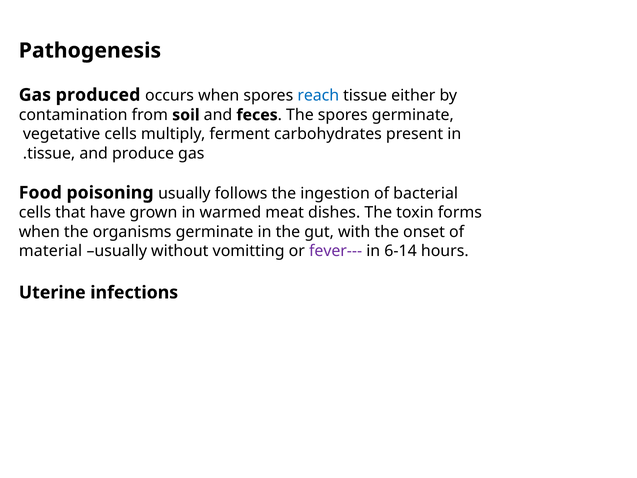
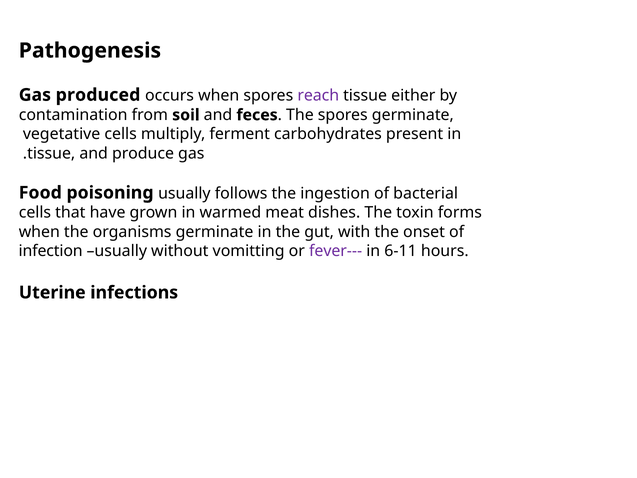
reach colour: blue -> purple
material: material -> infection
6-14: 6-14 -> 6-11
